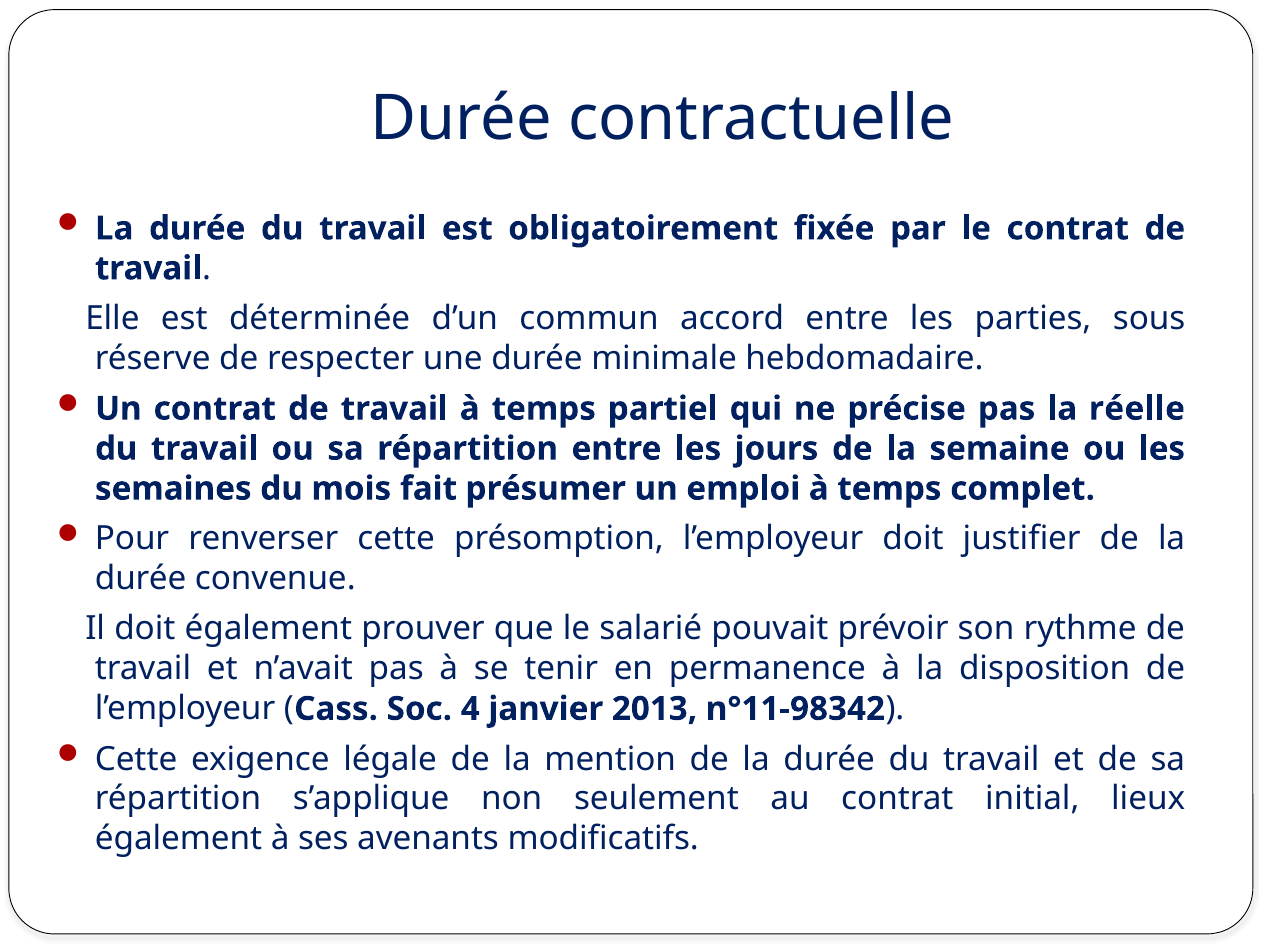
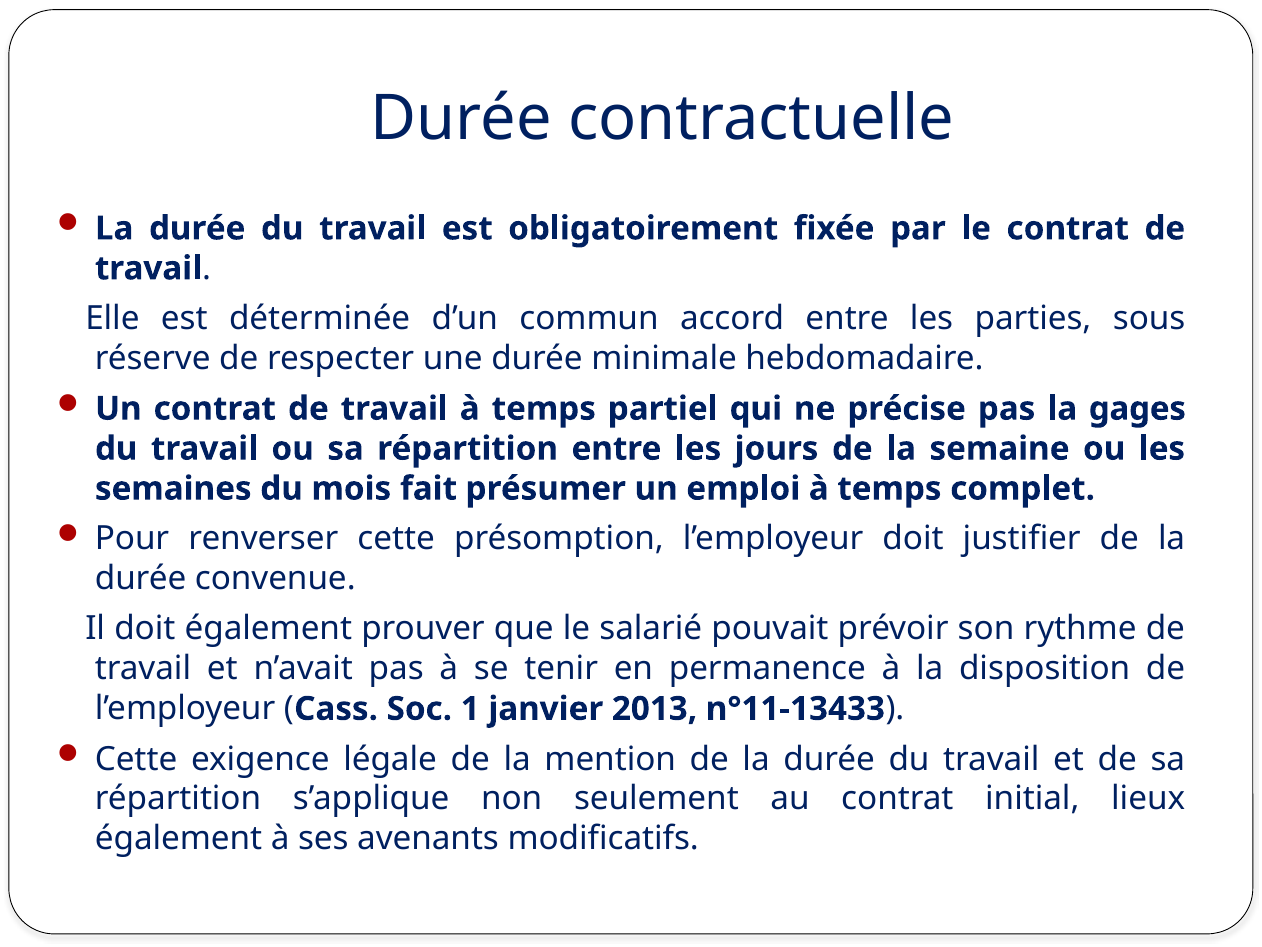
réelle: réelle -> gages
4: 4 -> 1
n°11-98342: n°11-98342 -> n°11-13433
